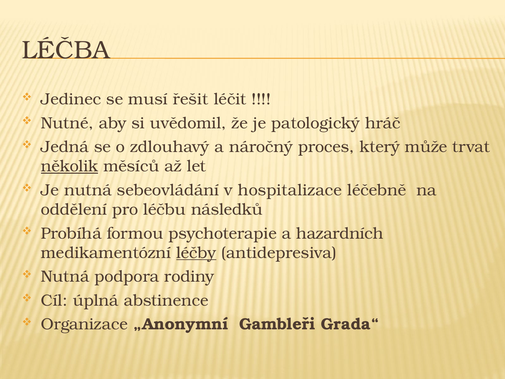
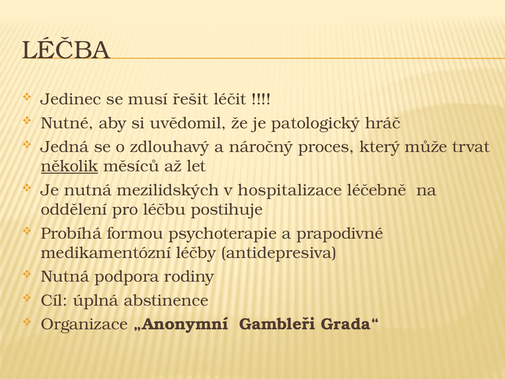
sebeovládání: sebeovládání -> mezilidských
následků: následků -> postihuje
hazardních: hazardních -> prapodivné
léčby underline: present -> none
